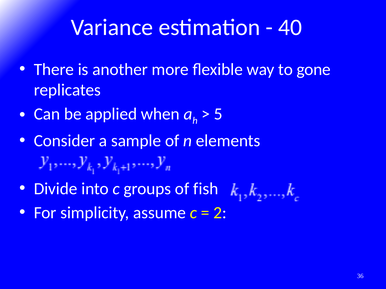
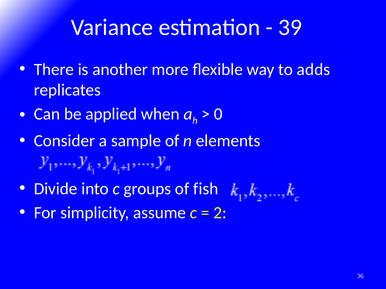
40: 40 -> 39
gone: gone -> adds
5: 5 -> 0
